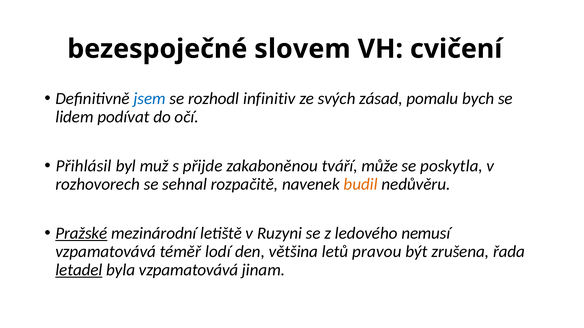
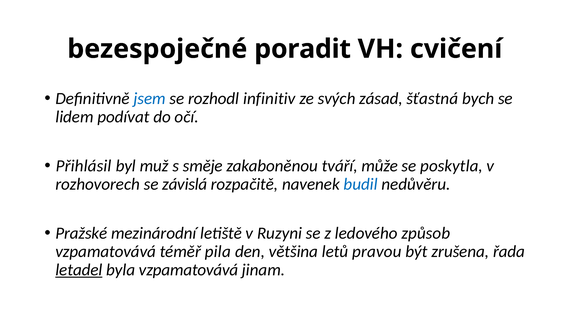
slovem: slovem -> poradit
pomalu: pomalu -> šťastná
přijde: přijde -> směje
sehnal: sehnal -> závislá
budil colour: orange -> blue
Pražské underline: present -> none
nemusí: nemusí -> způsob
lodí: lodí -> pila
